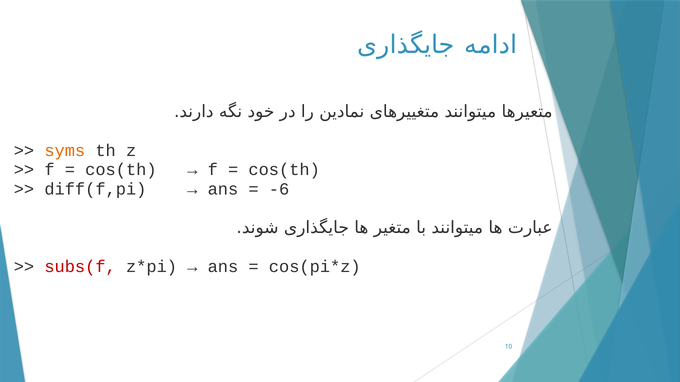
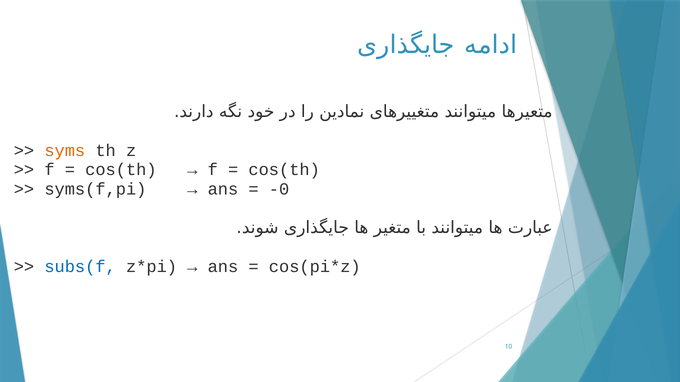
diff(f,pi: diff(f,pi -> syms(f,pi
-6: -6 -> -0
subs(f colour: red -> blue
